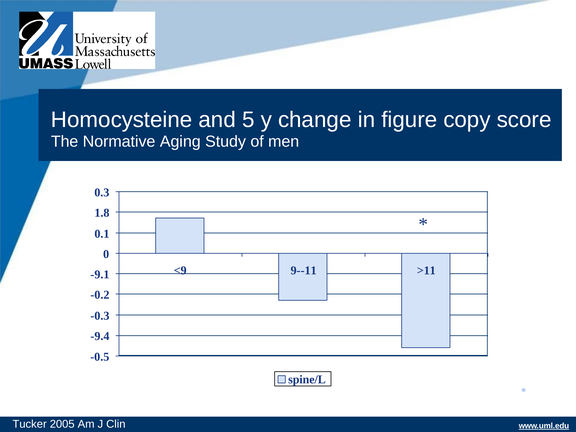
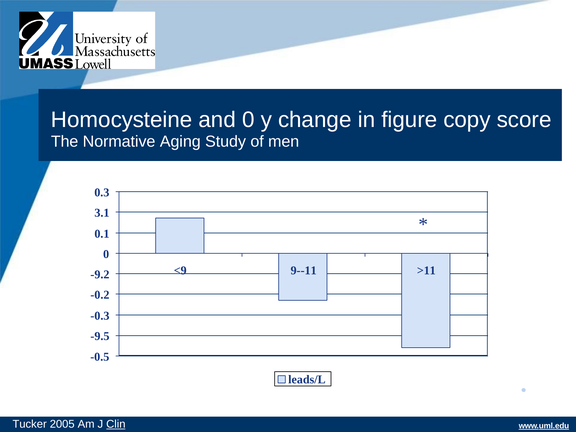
and 5: 5 -> 0
1.8: 1.8 -> 3.1
-9.1: -9.1 -> -9.2
-9.4: -9.4 -> -9.5
spine/L: spine/L -> leads/L
Clin underline: none -> present
